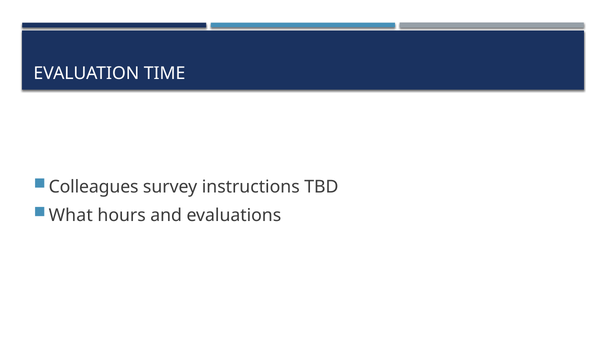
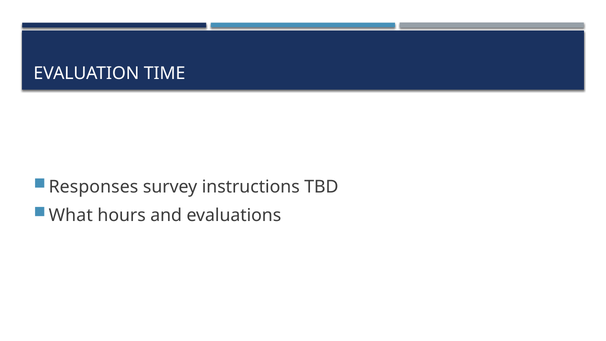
Colleagues: Colleagues -> Responses
